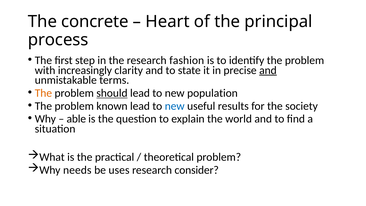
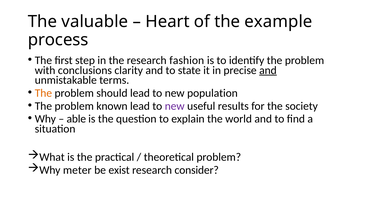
concrete: concrete -> valuable
principal: principal -> example
increasingly: increasingly -> conclusions
should underline: present -> none
new at (175, 106) colour: blue -> purple
needs: needs -> meter
uses: uses -> exist
